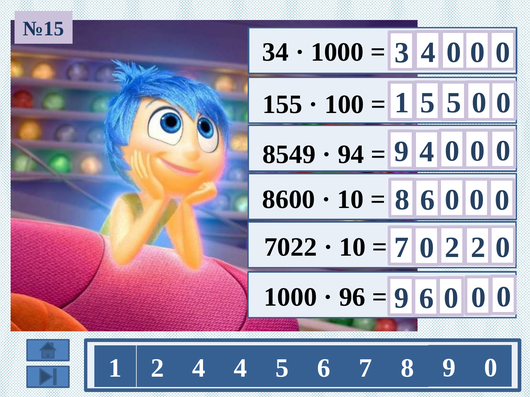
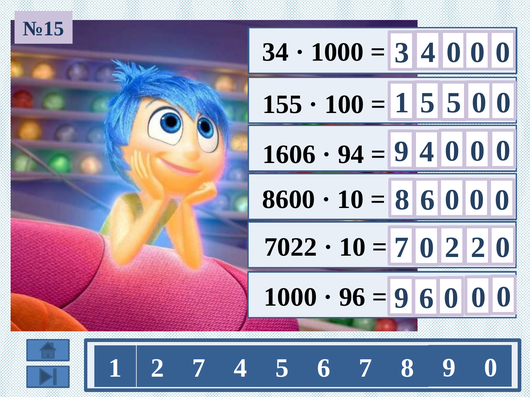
8549: 8549 -> 1606
2 4: 4 -> 7
